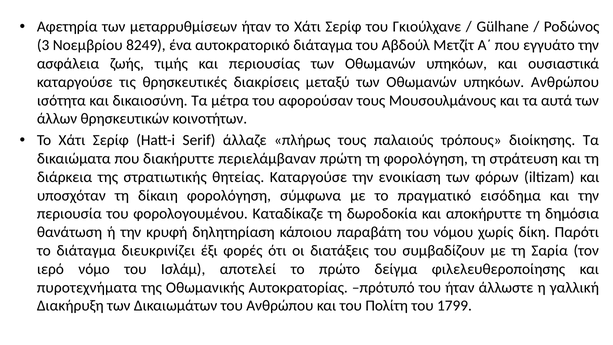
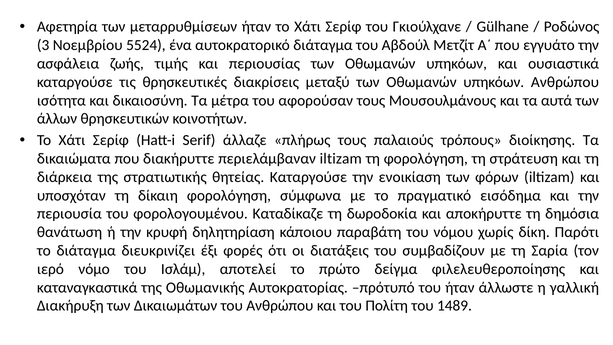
8249: 8249 -> 5524
περιελάμβαναν πρώτη: πρώτη -> iltizam
πυροτεχνήματα: πυροτεχνήματα -> καταναγκαστικά
1799: 1799 -> 1489
